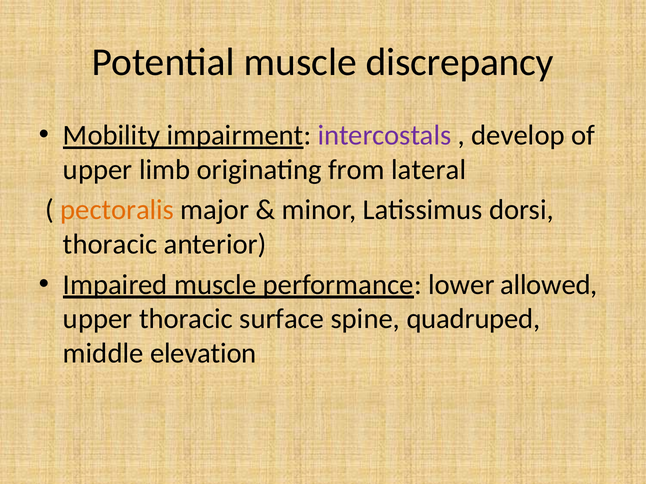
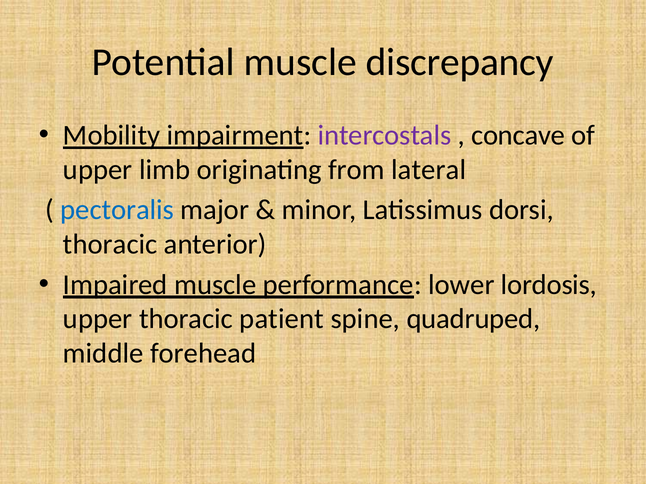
develop: develop -> concave
pectoralis colour: orange -> blue
allowed: allowed -> lordosis
surface: surface -> patient
elevation: elevation -> forehead
